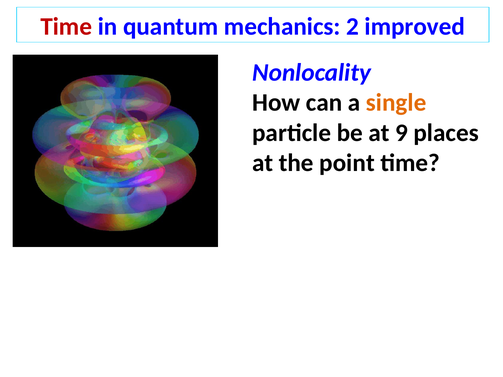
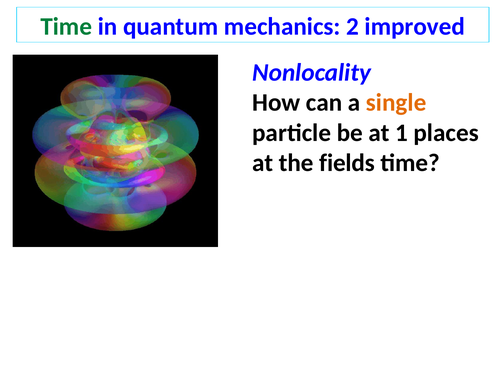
Time at (66, 26) colour: red -> green
9: 9 -> 1
point: point -> fields
